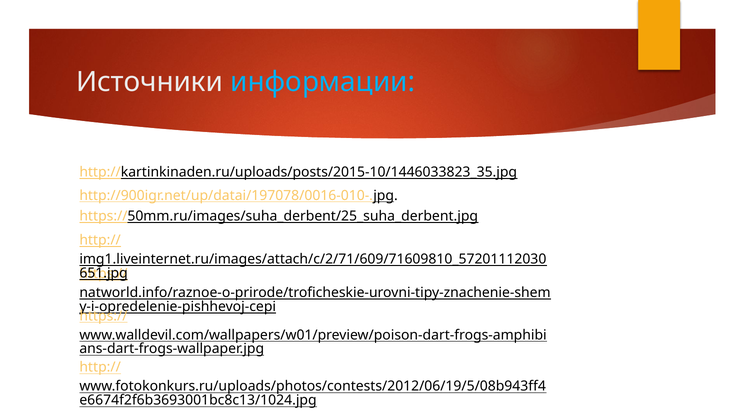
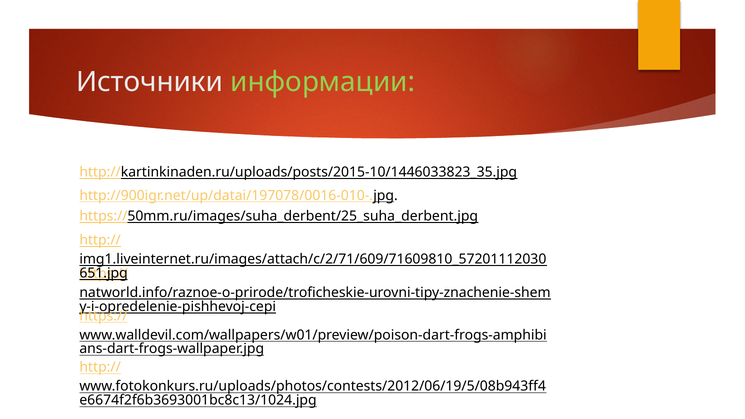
информации colour: light blue -> light green
